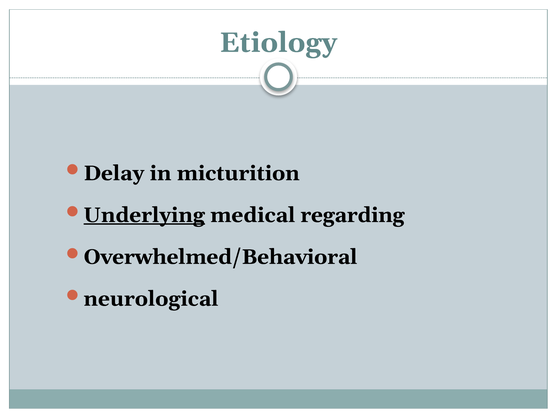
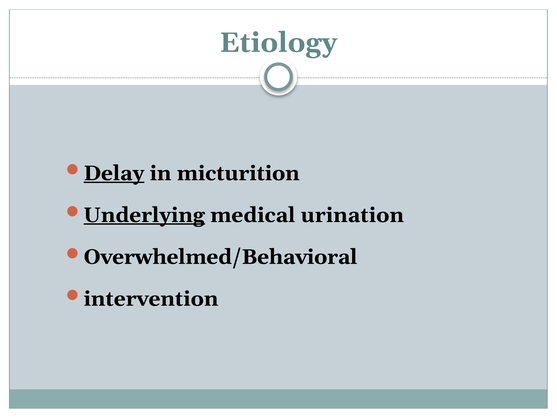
Delay underline: none -> present
regarding: regarding -> urination
neurological: neurological -> intervention
